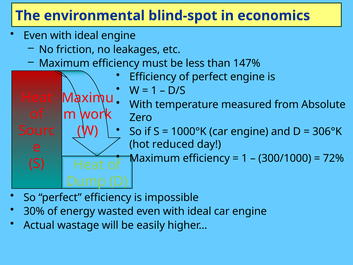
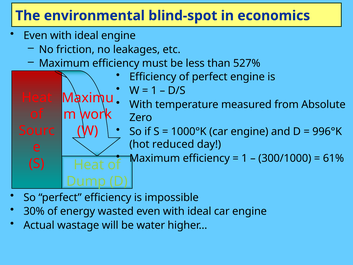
147%: 147% -> 527%
306°K: 306°K -> 996°K
72%: 72% -> 61%
easily: easily -> water
